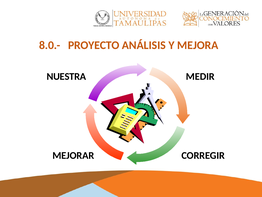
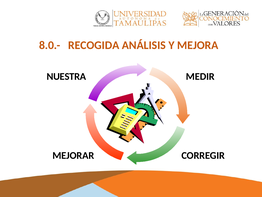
PROYECTO: PROYECTO -> RECOGIDA
